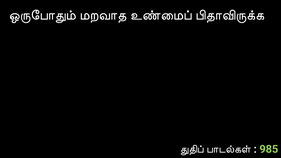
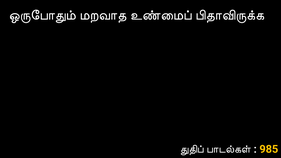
985 colour: light green -> yellow
